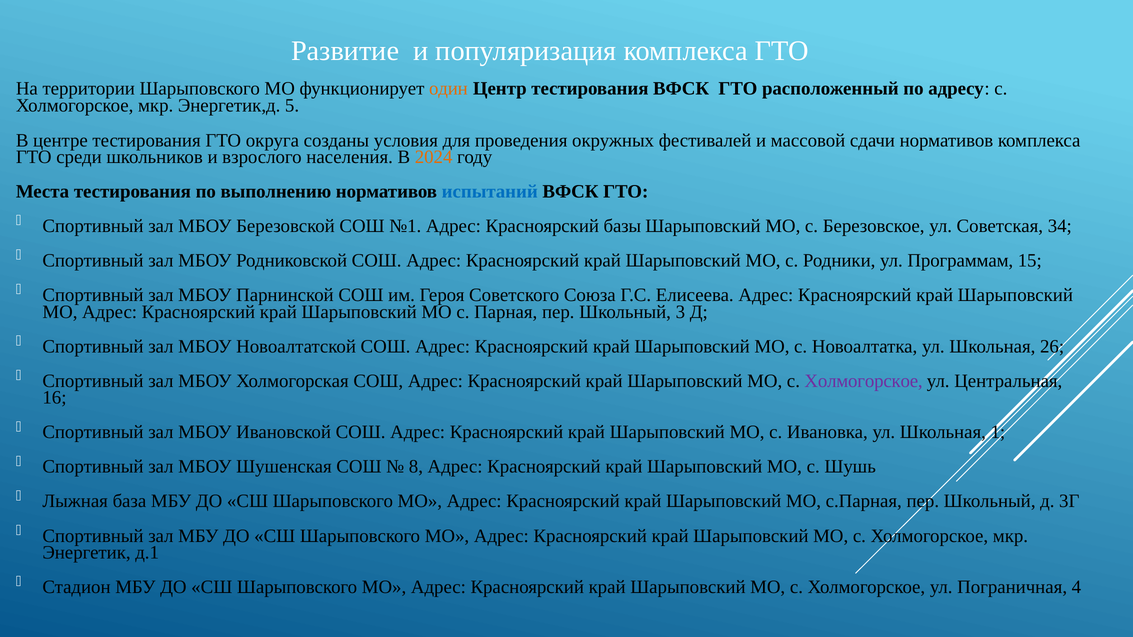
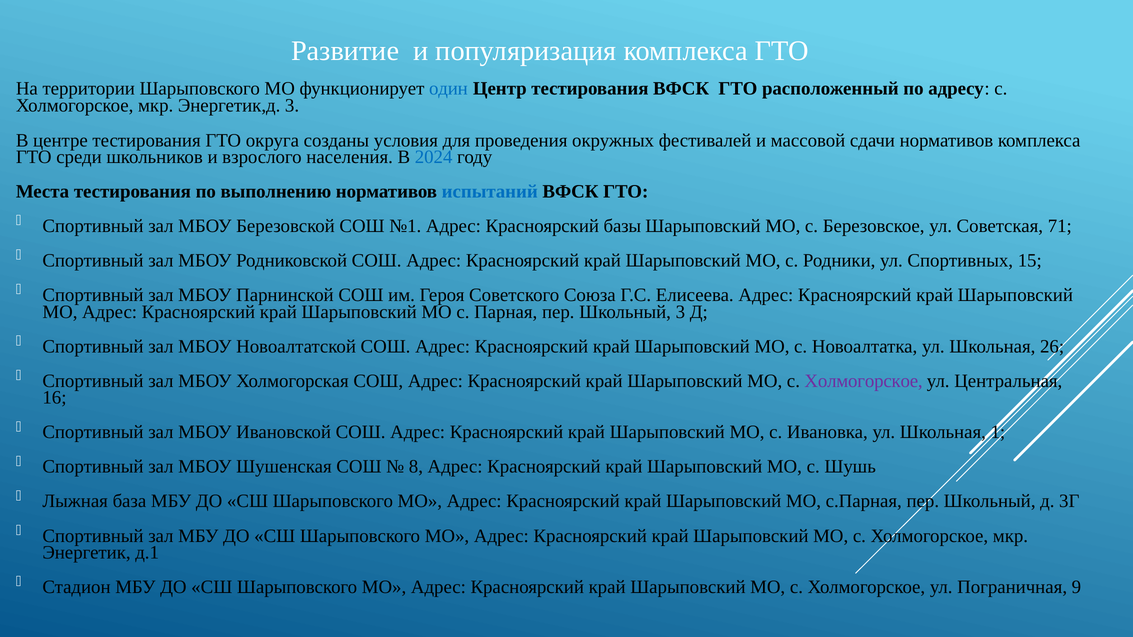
один colour: orange -> blue
Энергетик,д 5: 5 -> 3
2024 colour: orange -> blue
34: 34 -> 71
Программам: Программам -> Спортивных
4: 4 -> 9
